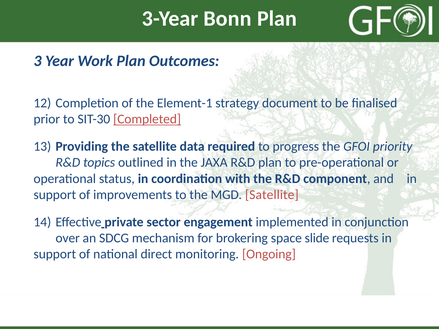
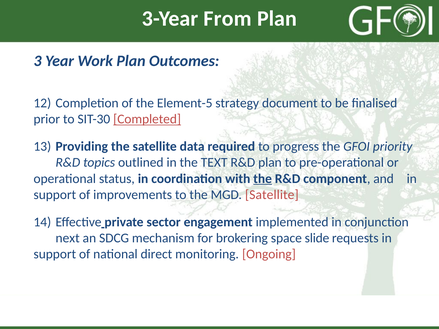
Bonn: Bonn -> From
Element-1: Element-1 -> Element-5
JAXA: JAXA -> TEXT
the at (263, 179) underline: none -> present
over: over -> next
